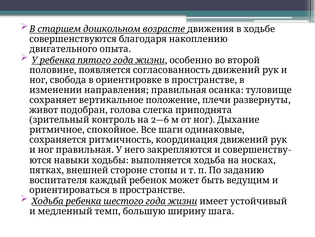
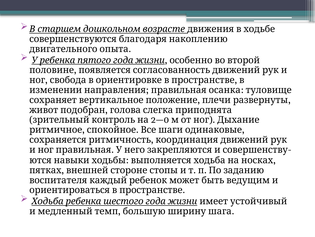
2—6: 2—6 -> 2—0
